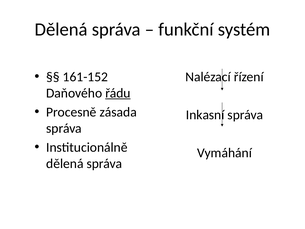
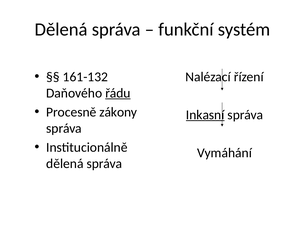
161-152: 161-152 -> 161-132
zásada: zásada -> zákony
Inkasní underline: none -> present
